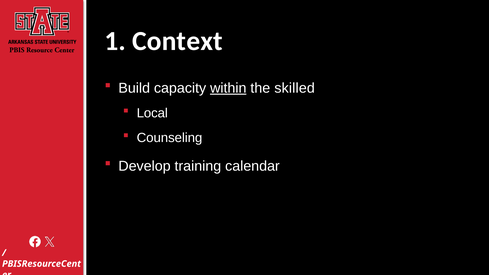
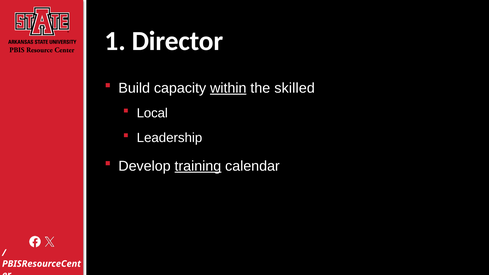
Context: Context -> Director
Counseling: Counseling -> Leadership
training underline: none -> present
